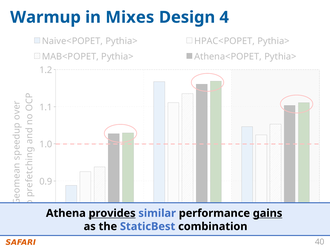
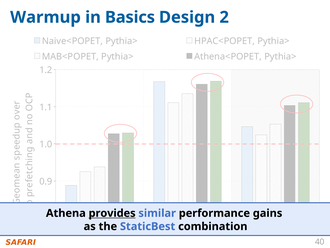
Mixes: Mixes -> Basics
4: 4 -> 2
gains underline: present -> none
